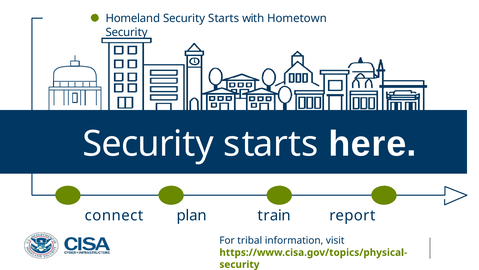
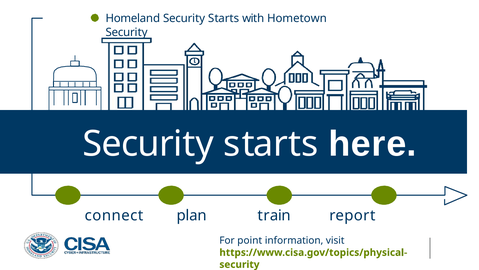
tribal: tribal -> point
